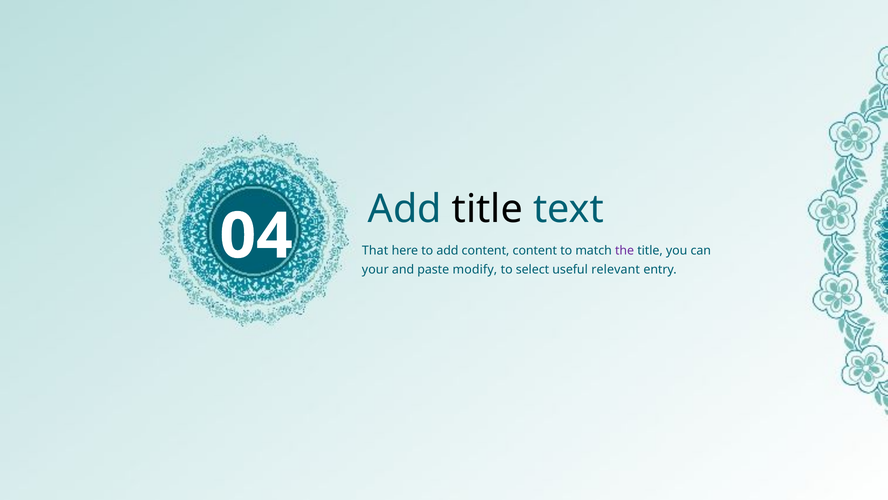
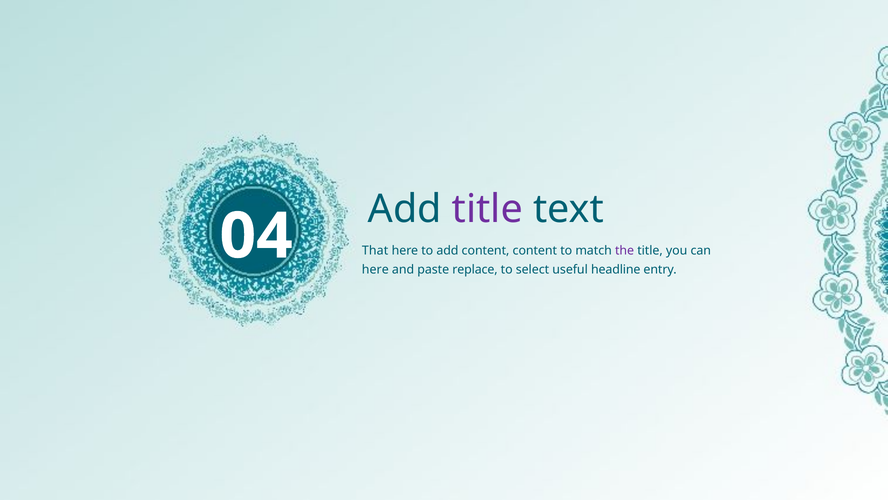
title at (487, 209) colour: black -> purple
your at (375, 269): your -> here
modify: modify -> replace
relevant: relevant -> headline
